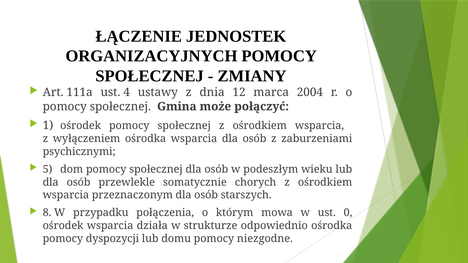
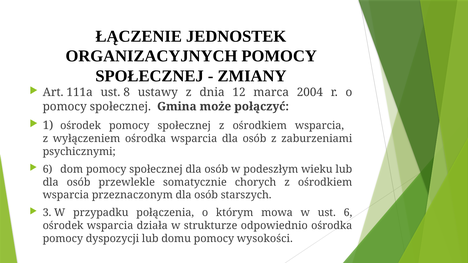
4: 4 -> 8
5 at (48, 169): 5 -> 6
8: 8 -> 3
ust 0: 0 -> 6
niezgodne: niezgodne -> wysokości
